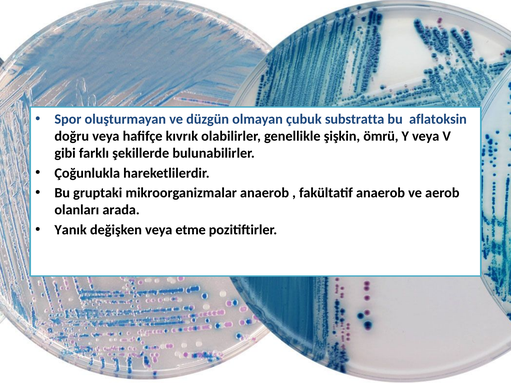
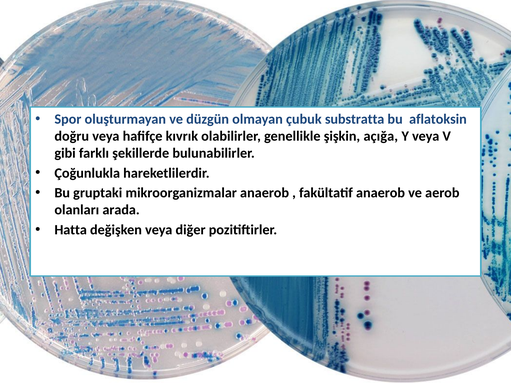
ömrü: ömrü -> açığa
Yanık: Yanık -> Hatta
etme: etme -> diğer
